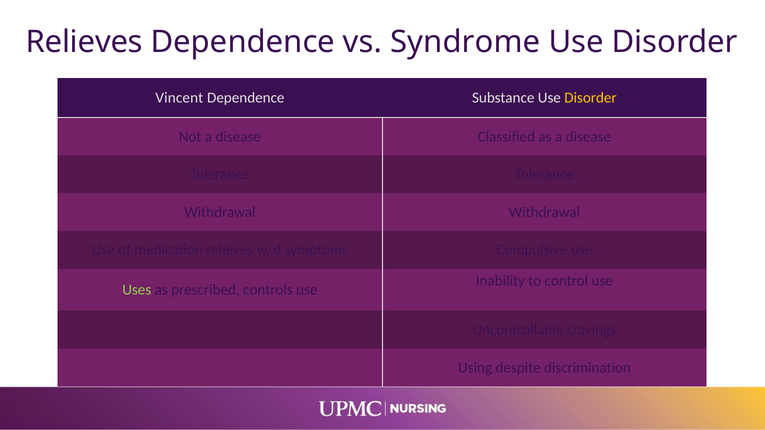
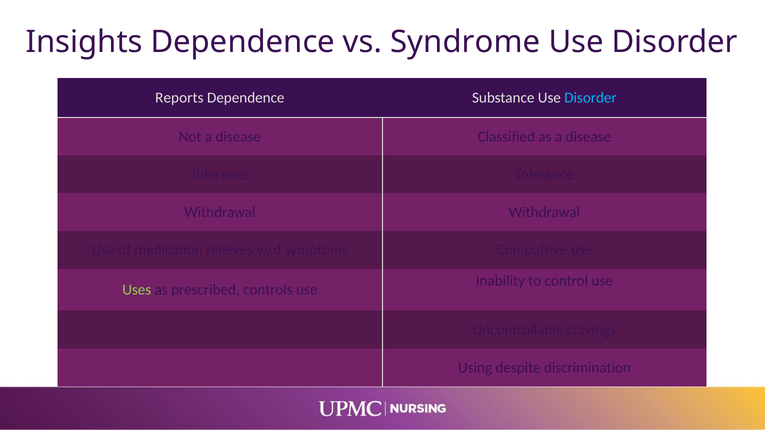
Relieves at (84, 42): Relieves -> Insights
Vincent: Vincent -> Reports
Disorder at (591, 98) colour: yellow -> light blue
